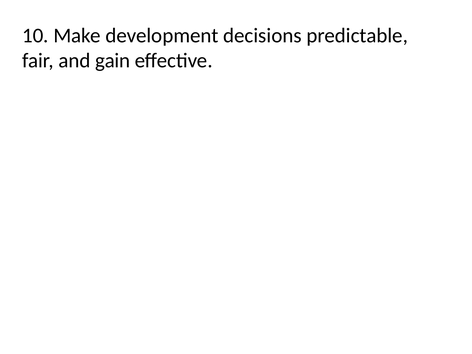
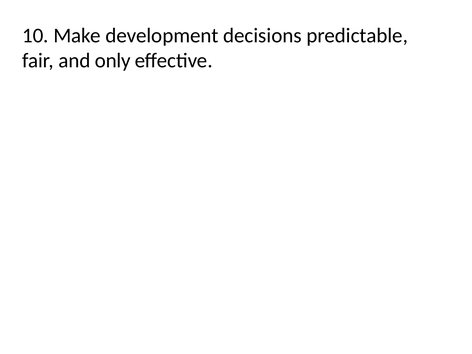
gain: gain -> only
